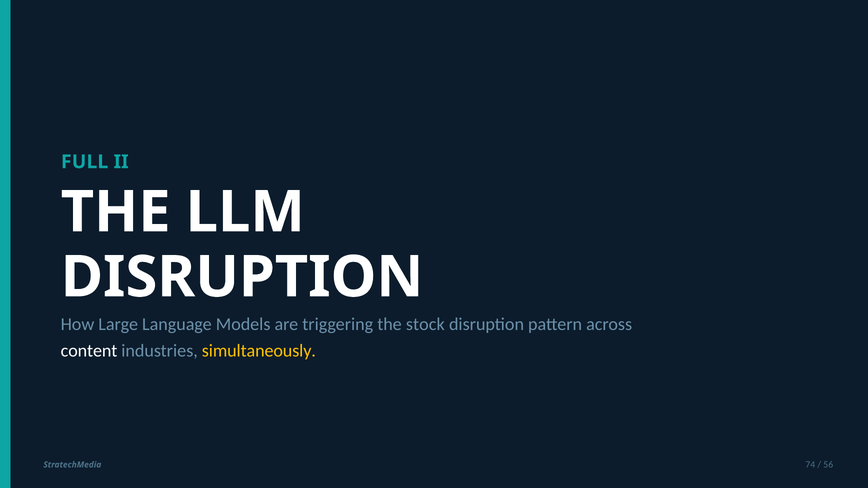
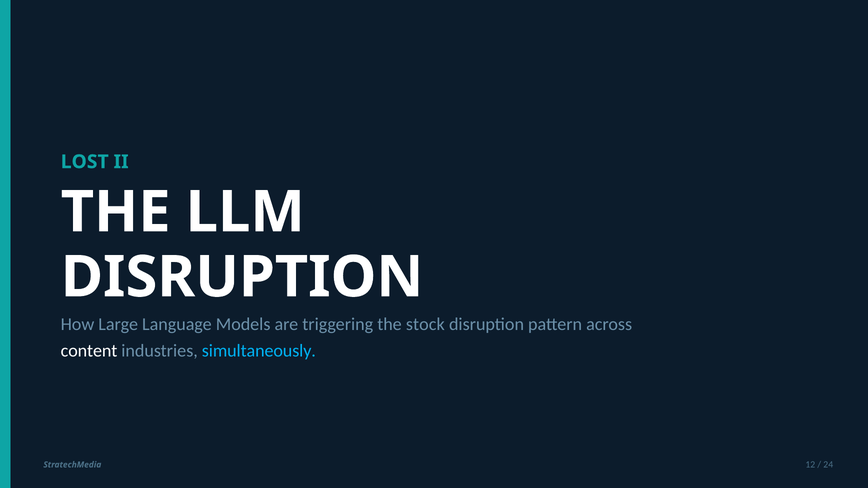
FULL: FULL -> LOST
simultaneously colour: yellow -> light blue
74: 74 -> 12
56: 56 -> 24
